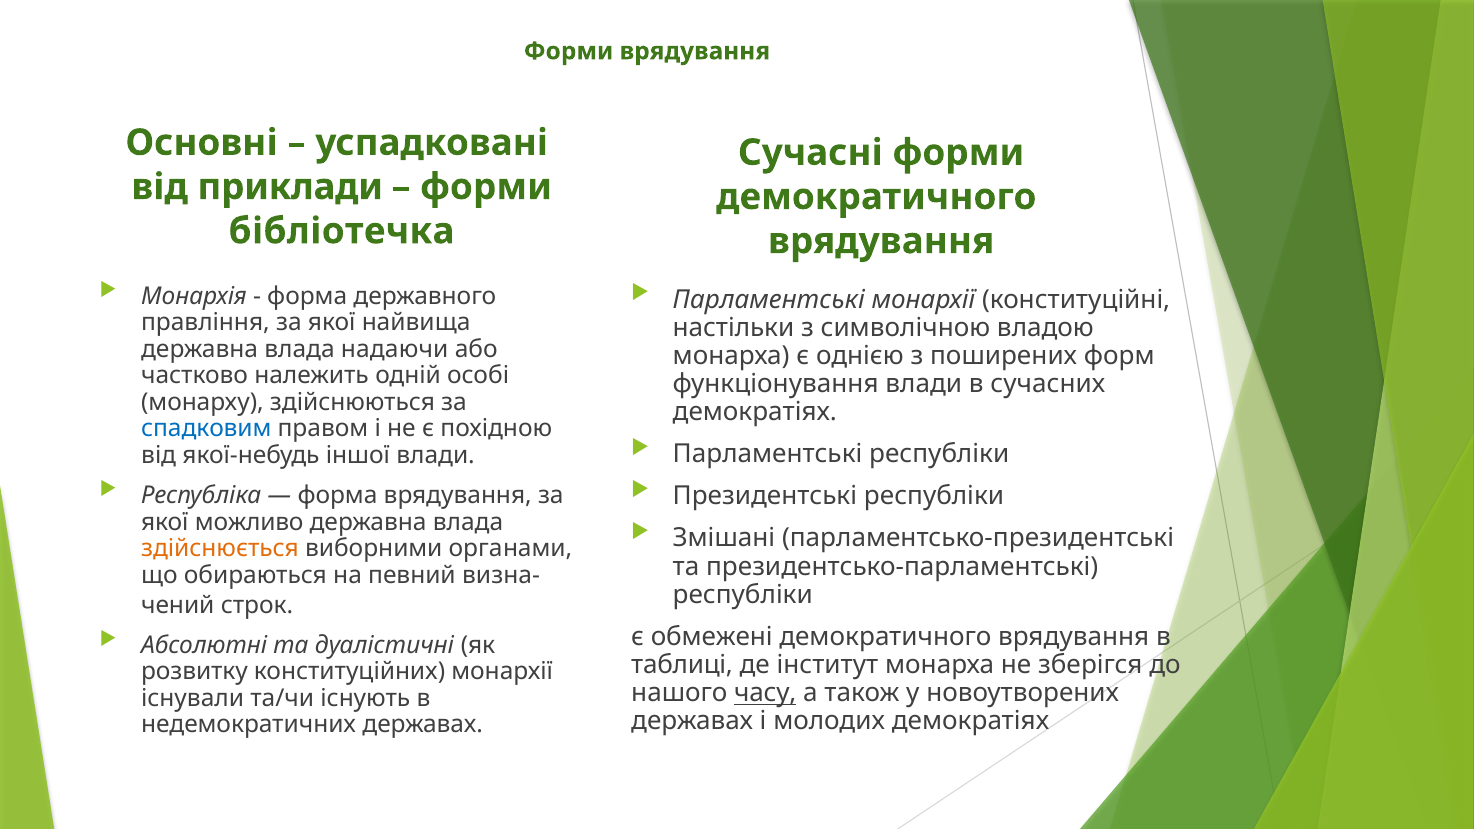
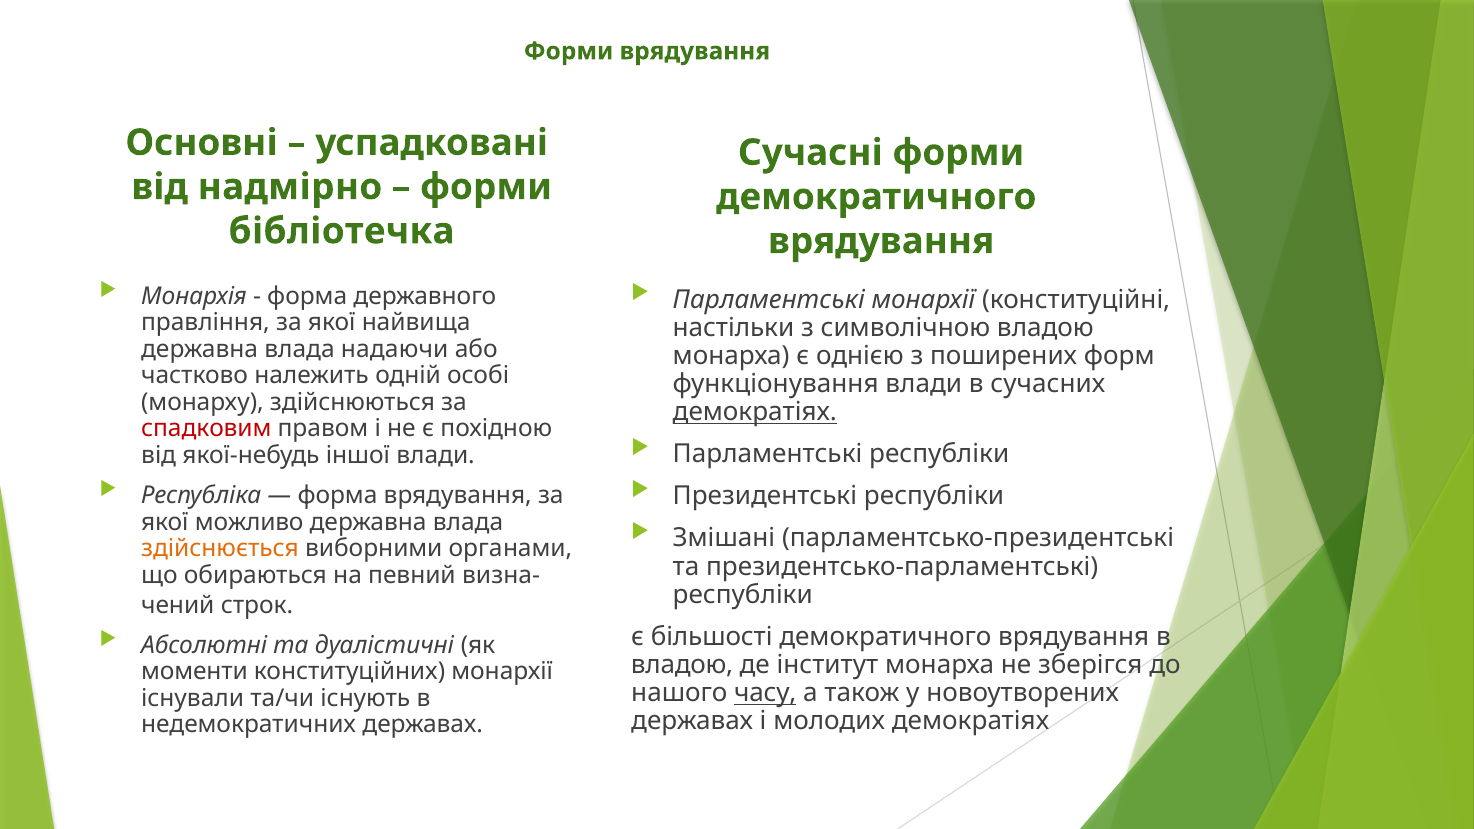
приклади: приклади -> надмірно
демократіях at (755, 412) underline: none -> present
спадковим colour: blue -> red
обмежені: обмежені -> більшості
таблиці at (682, 665): таблиці -> владою
розвитку: розвитку -> моменти
